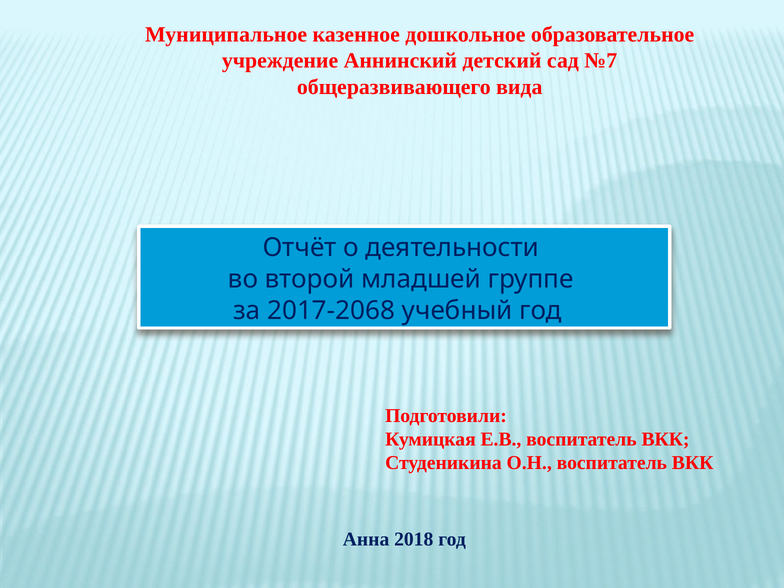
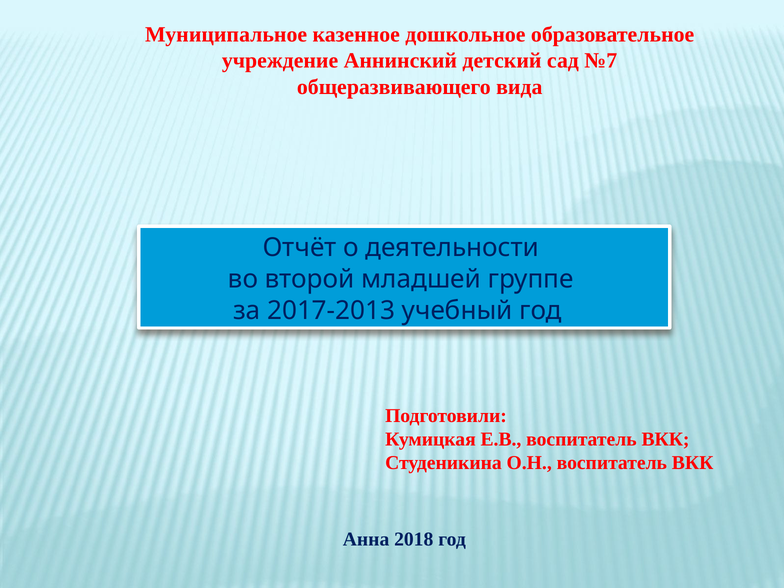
2017-2068: 2017-2068 -> 2017-2013
